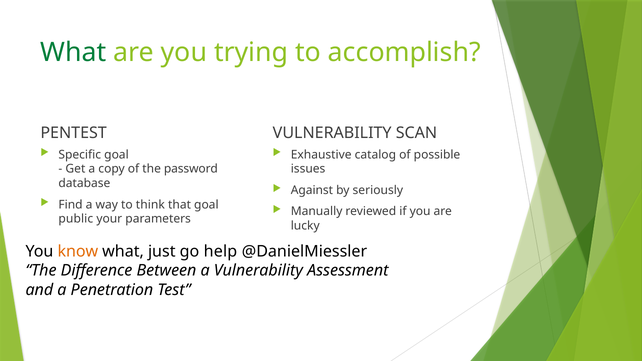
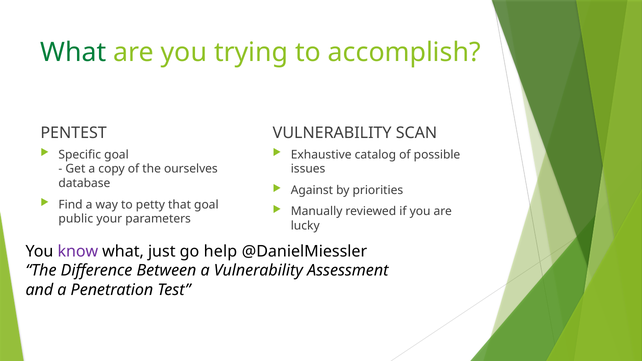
password: password -> ourselves
seriously: seriously -> priorities
think: think -> petty
know colour: orange -> purple
